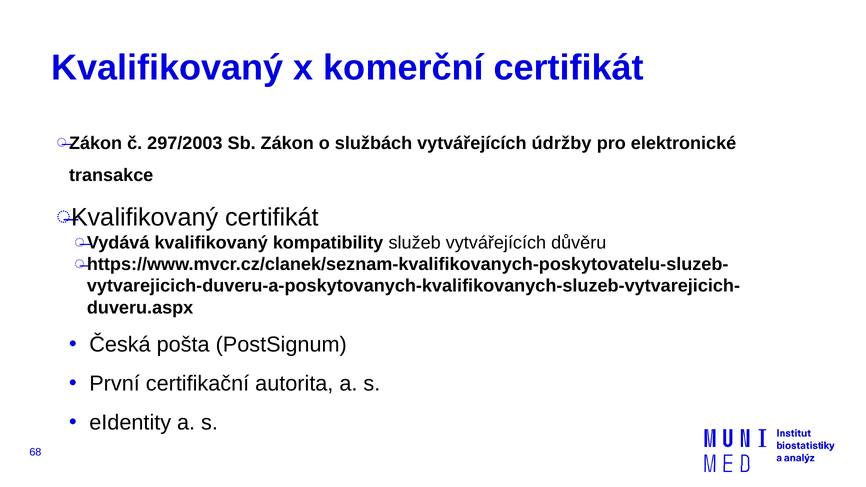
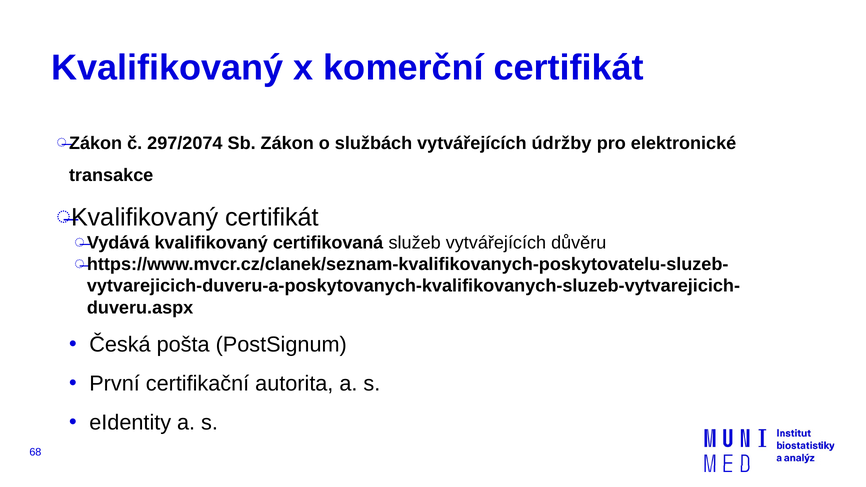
297/2003: 297/2003 -> 297/2074
kompatibility: kompatibility -> certifikovaná
